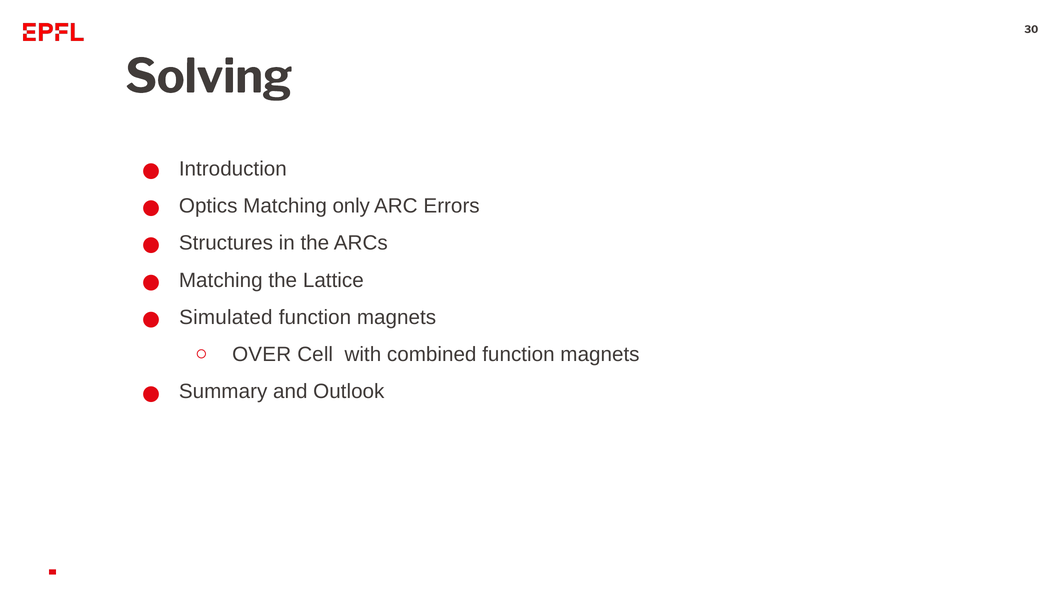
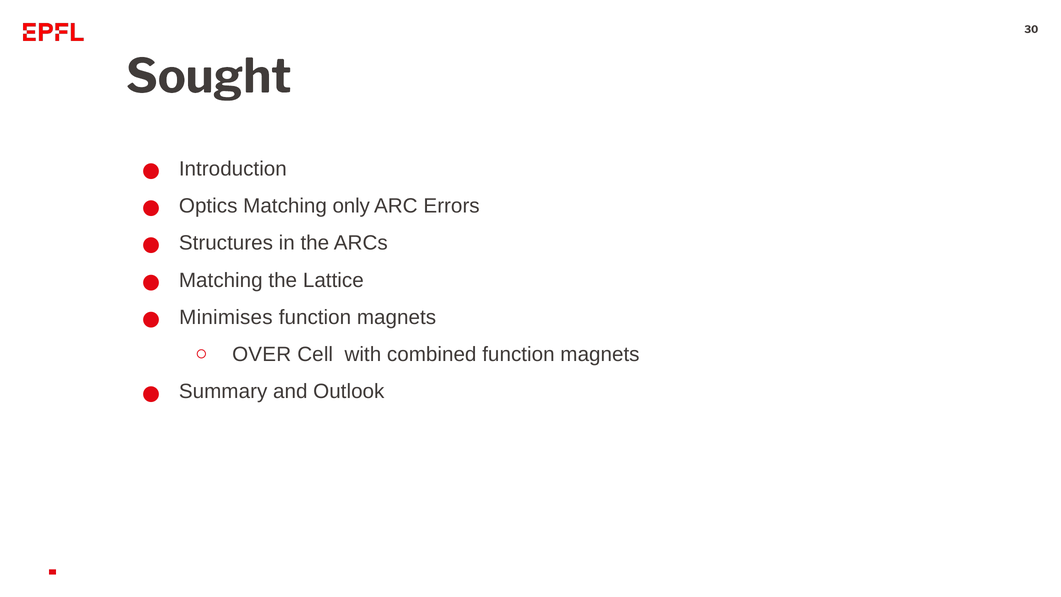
Solving: Solving -> Sought
Simulated: Simulated -> Minimises
